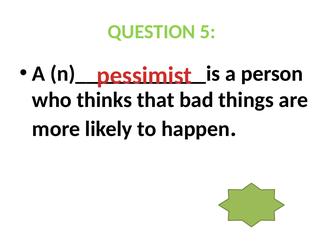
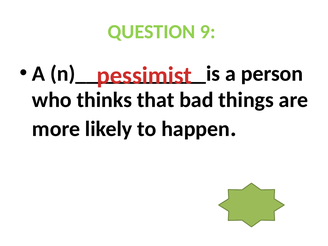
5: 5 -> 9
